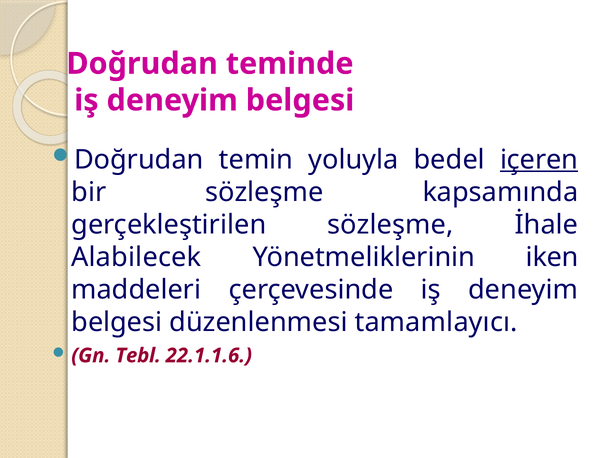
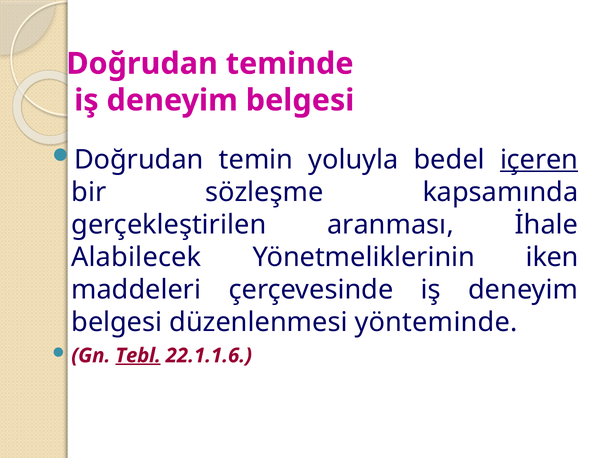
gerçekleştirilen sözleşme: sözleşme -> aranması
tamamlayıcı: tamamlayıcı -> yönteminde
Tebl underline: none -> present
